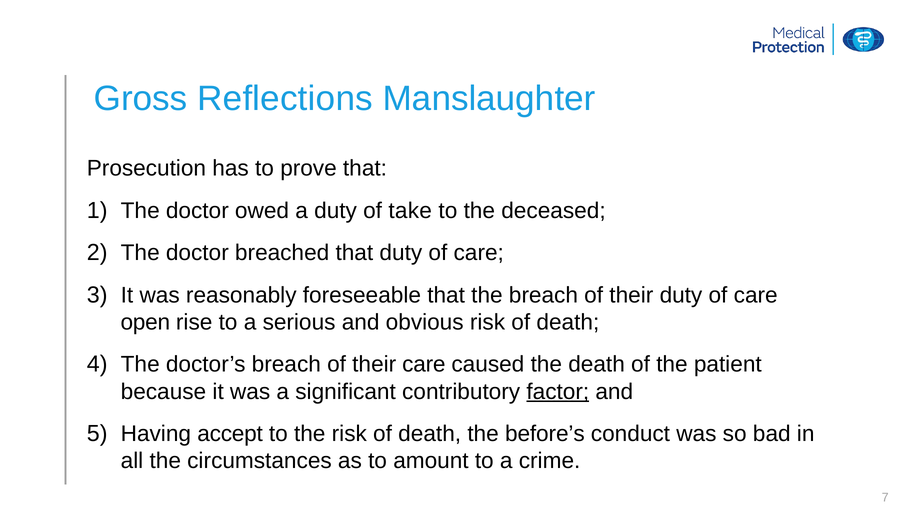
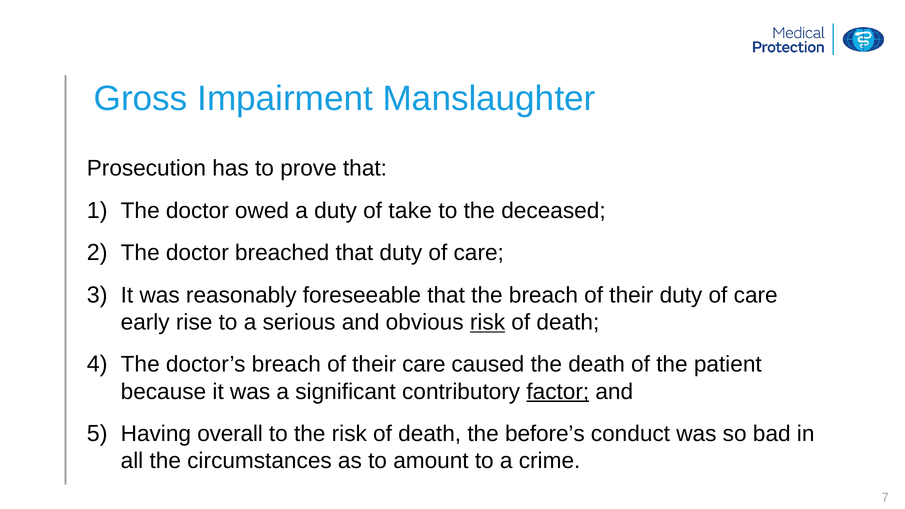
Reflections: Reflections -> Impairment
open: open -> early
risk at (488, 322) underline: none -> present
accept: accept -> overall
